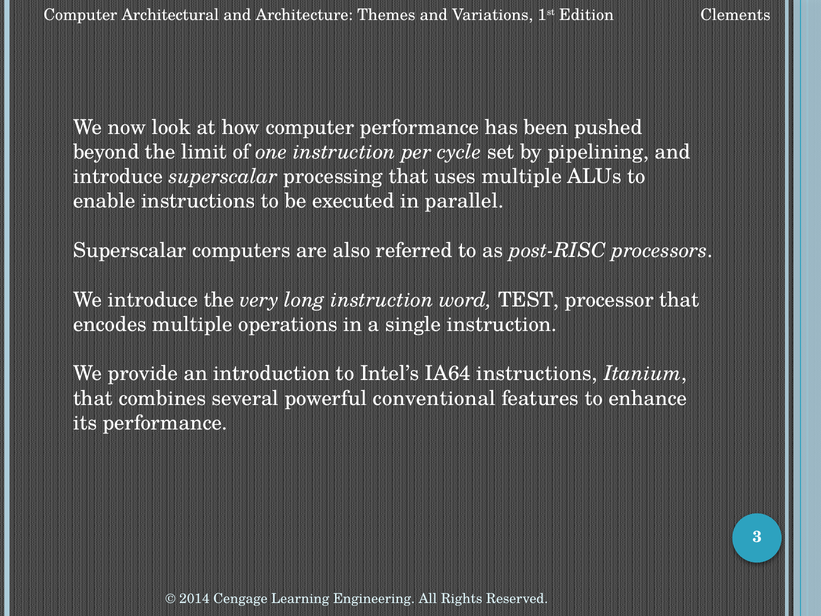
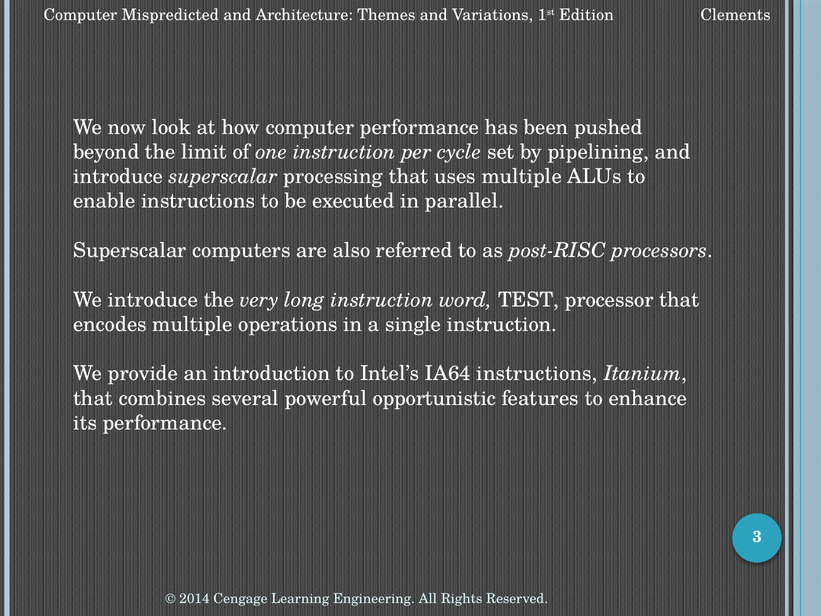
Architectural: Architectural -> Mispredicted
conventional: conventional -> opportunistic
